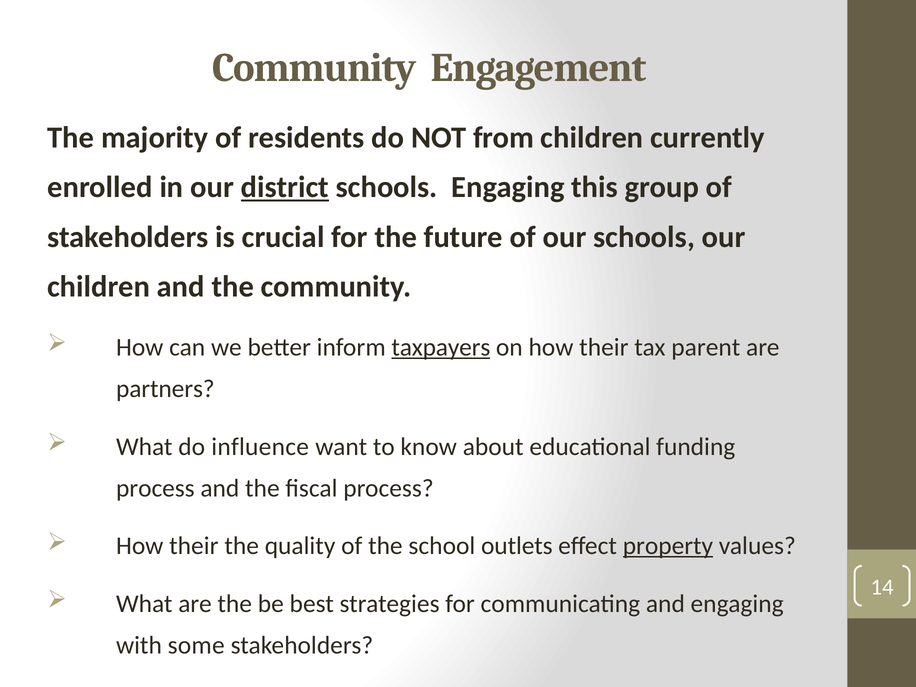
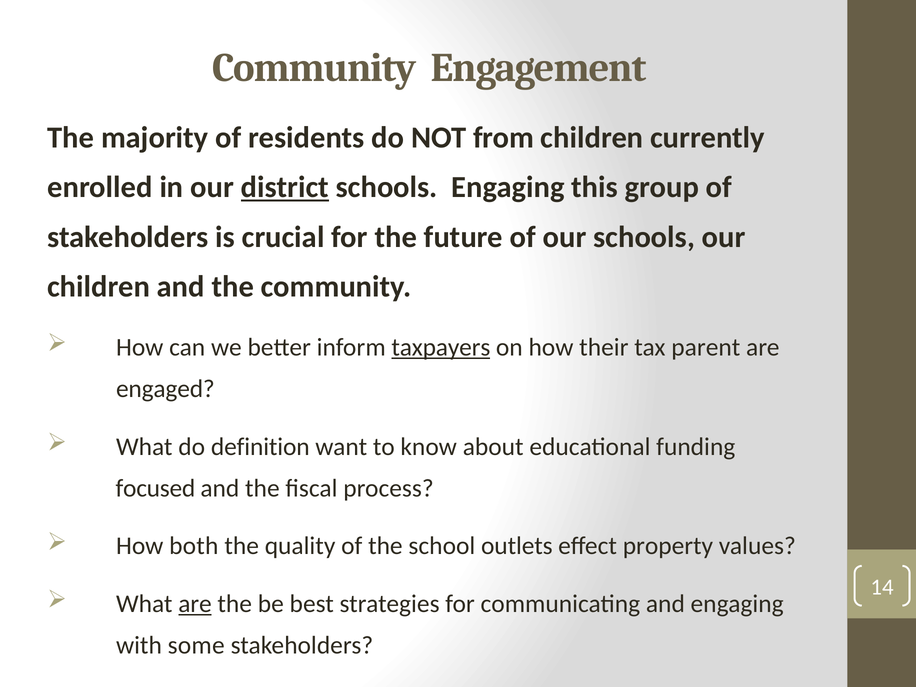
partners: partners -> engaged
influence: influence -> definition
process at (155, 488): process -> focused
their at (194, 546): their -> both
property underline: present -> none
are at (195, 604) underline: none -> present
